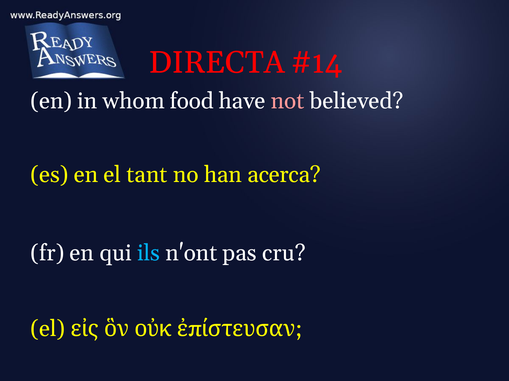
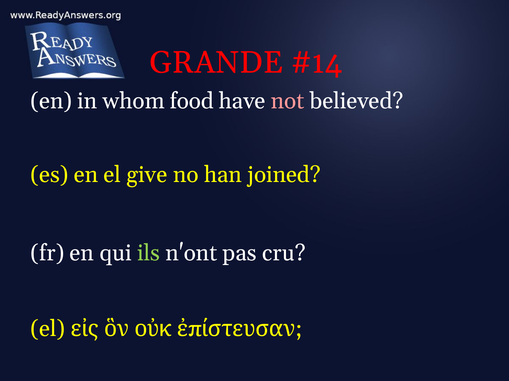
DIRECTA: DIRECTA -> GRANDE
tant: tant -> give
acerca: acerca -> joined
ils colour: light blue -> light green
